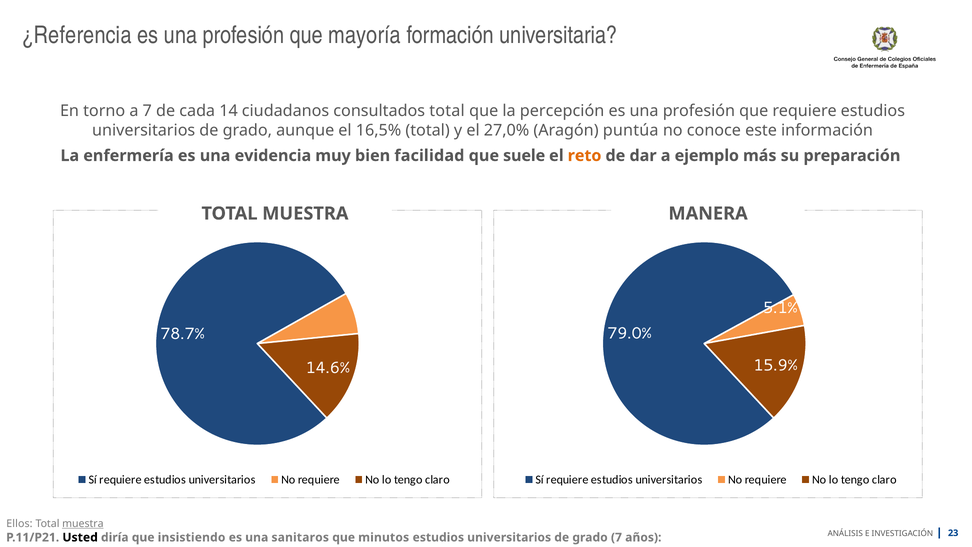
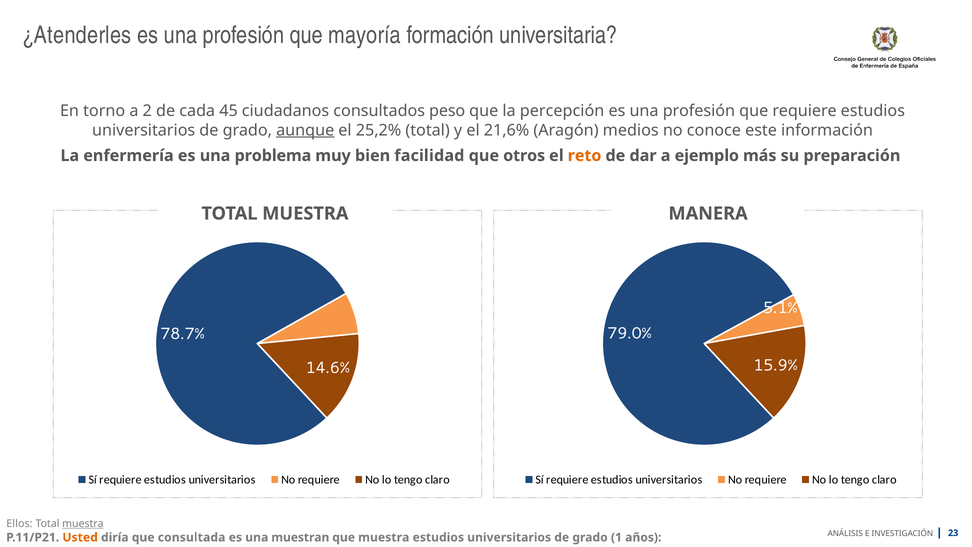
¿Referencia: ¿Referencia -> ¿Atenderles
a 7: 7 -> 2
14: 14 -> 45
consultados total: total -> peso
aunque underline: none -> present
16,5%: 16,5% -> 25,2%
27,0%: 27,0% -> 21,6%
puntúa: puntúa -> medios
evidencia: evidencia -> problema
suele: suele -> otros
Usted colour: black -> orange
insistiendo: insistiendo -> consultada
sanitaros: sanitaros -> muestran
que minutos: minutos -> muestra
grado 7: 7 -> 1
